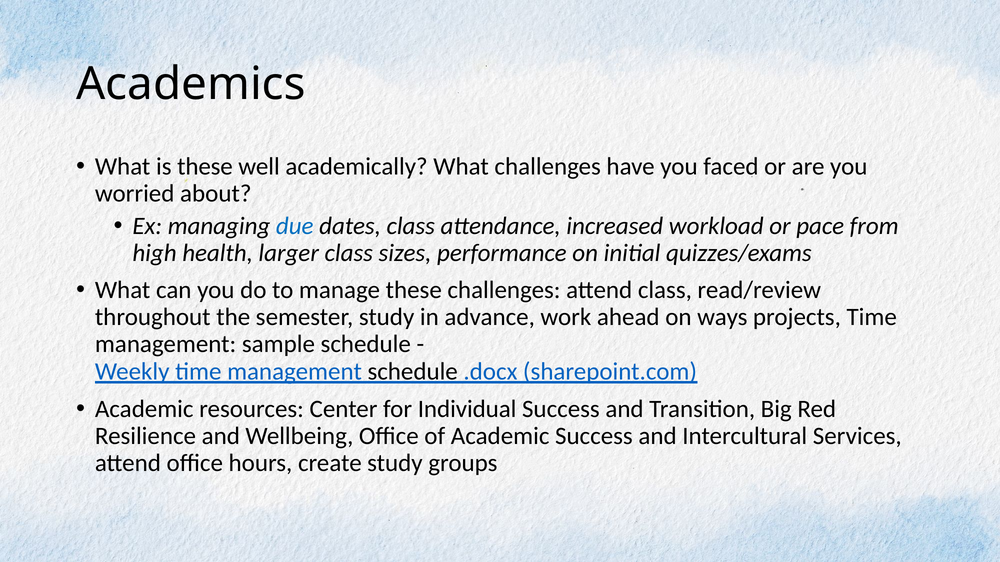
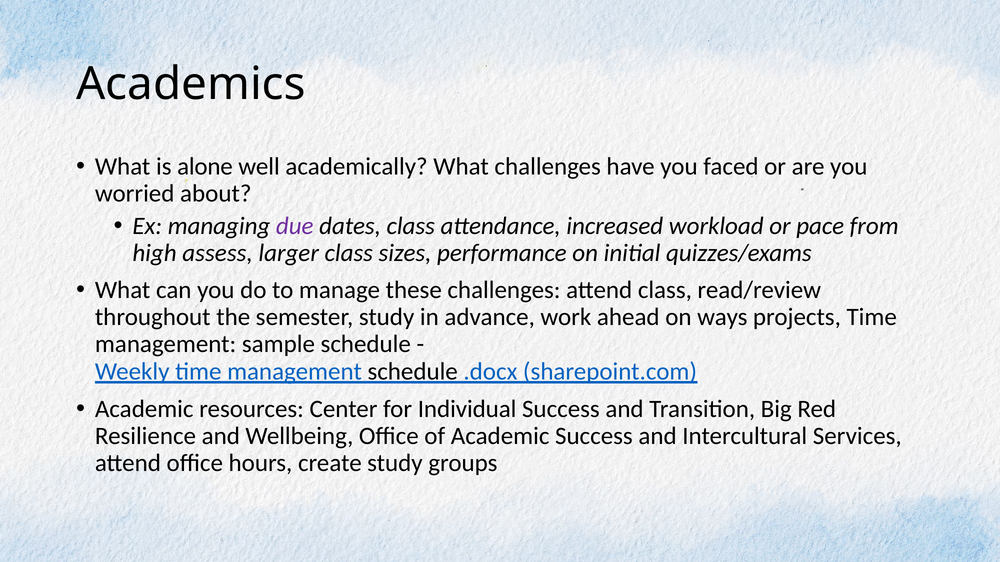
is these: these -> alone
due colour: blue -> purple
health: health -> assess
